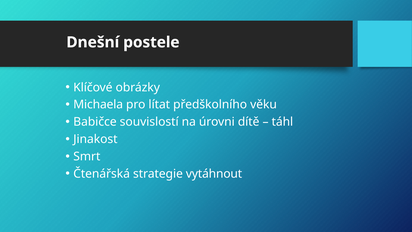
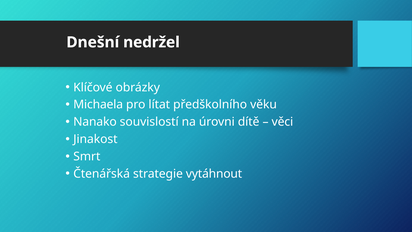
postele: postele -> nedržel
Babičce: Babičce -> Nanako
táhl: táhl -> věci
